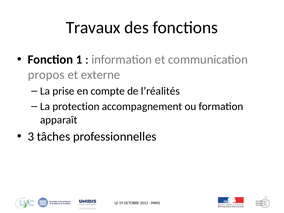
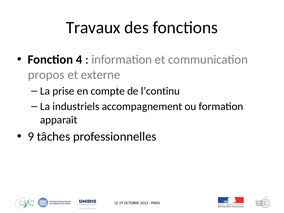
1: 1 -> 4
l’réalités: l’réalités -> l’continu
protection: protection -> industriels
3: 3 -> 9
